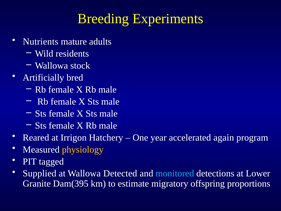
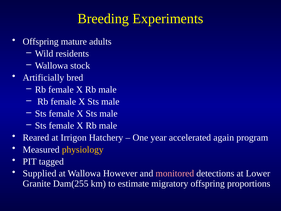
Nutrients at (41, 42): Nutrients -> Offspring
Detected: Detected -> However
monitored colour: light blue -> pink
Dam(395: Dam(395 -> Dam(255
